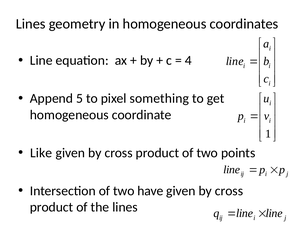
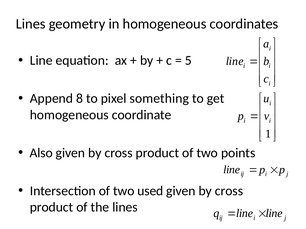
4: 4 -> 5
5: 5 -> 8
Like: Like -> Also
have: have -> used
